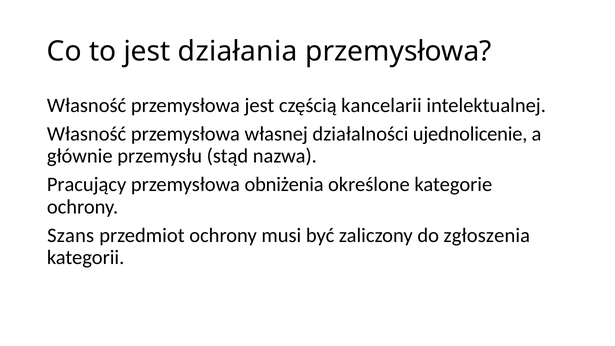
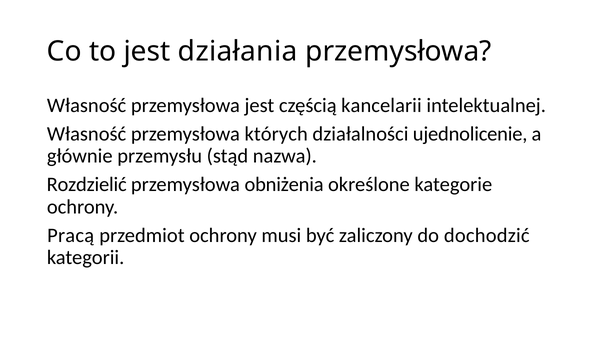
własnej: własnej -> których
Pracujący: Pracujący -> Rozdzielić
Szans: Szans -> Pracą
zgłoszenia: zgłoszenia -> dochodzić
